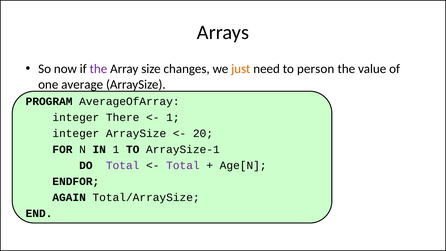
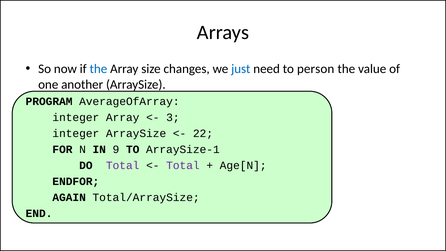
the at (98, 69) colour: purple -> blue
just colour: orange -> blue
average: average -> another
integer There: There -> Array
1 at (173, 118): 1 -> 3
20: 20 -> 22
IN 1: 1 -> 9
